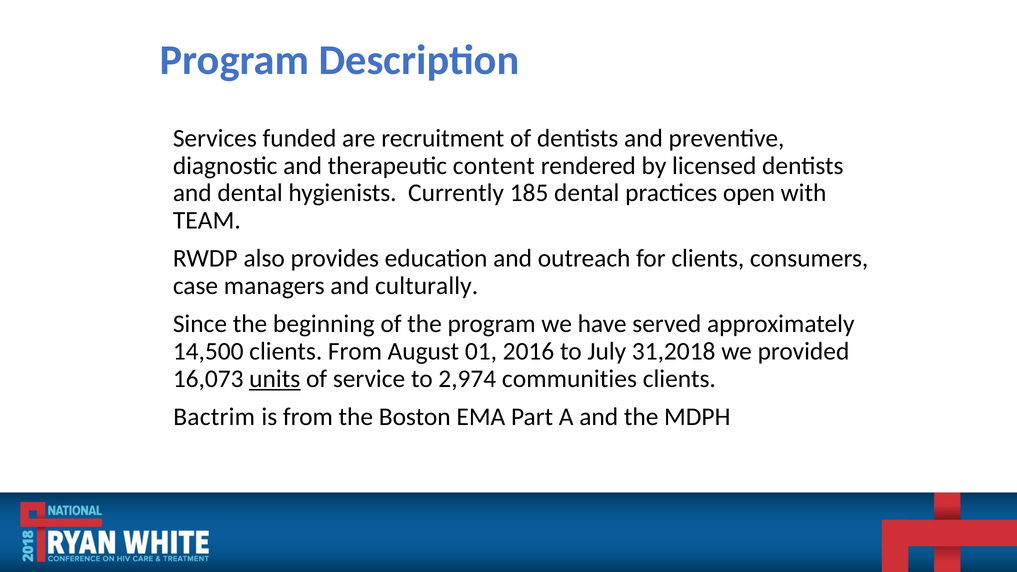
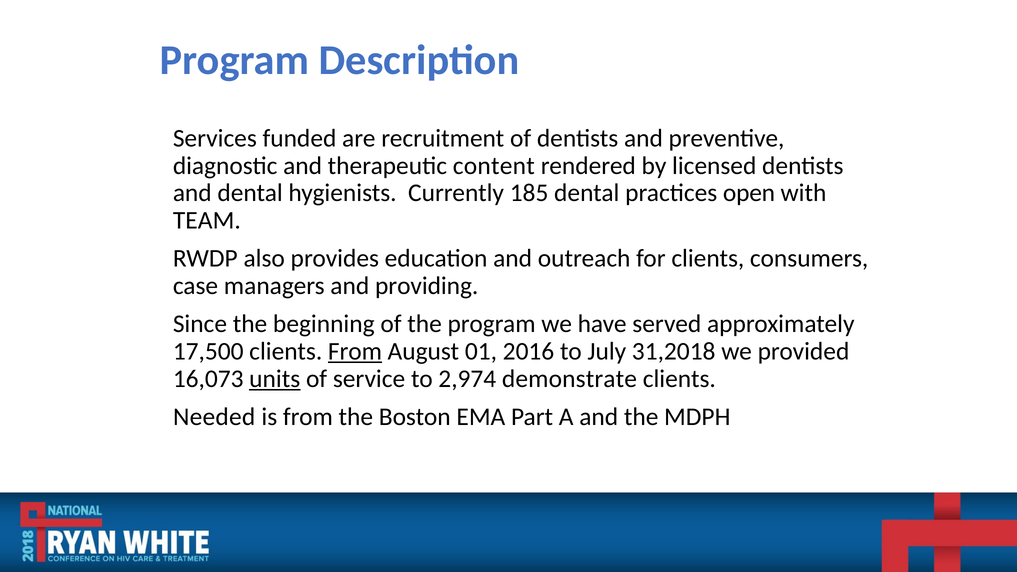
culturally: culturally -> providing
14,500: 14,500 -> 17,500
From at (355, 352) underline: none -> present
communities: communities -> demonstrate
Bactrim: Bactrim -> Needed
